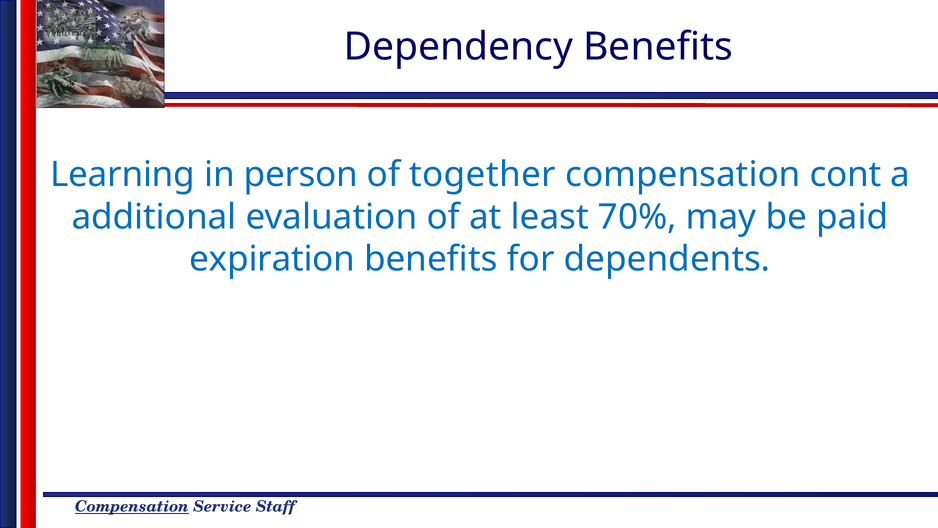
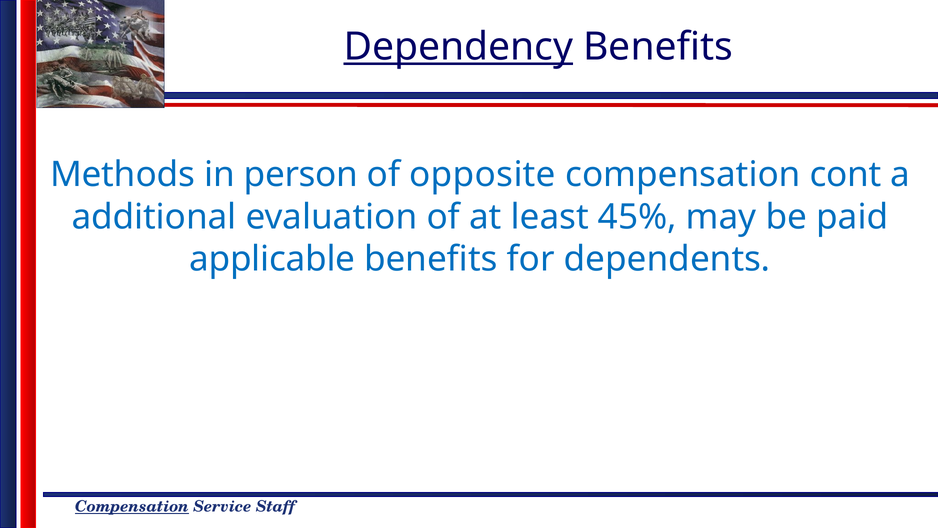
Dependency underline: none -> present
Learning: Learning -> Methods
together: together -> opposite
70%: 70% -> 45%
expiration: expiration -> applicable
